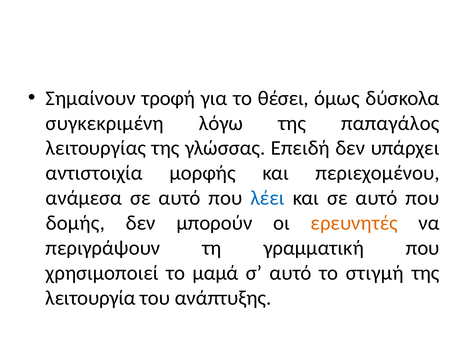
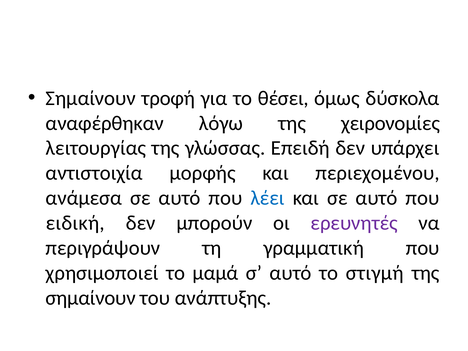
συγκεκριμένη: συγκεκριμένη -> αναφέρθηκαν
παπαγάλος: παπαγάλος -> χειρονομίες
δομής: δομής -> ειδική
ερευνητές colour: orange -> purple
λειτουργία at (91, 298): λειτουργία -> σημαίνουν
